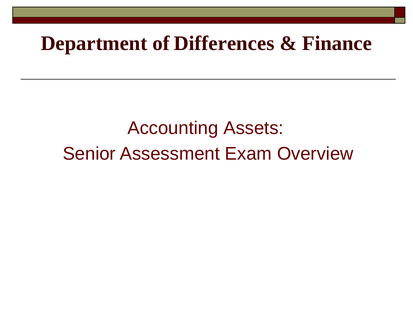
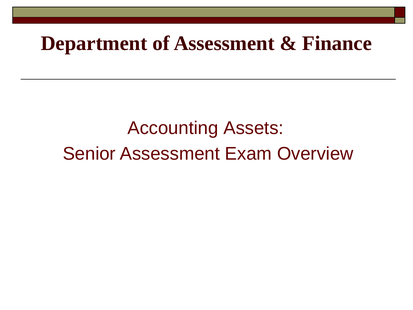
of Differences: Differences -> Assessment
